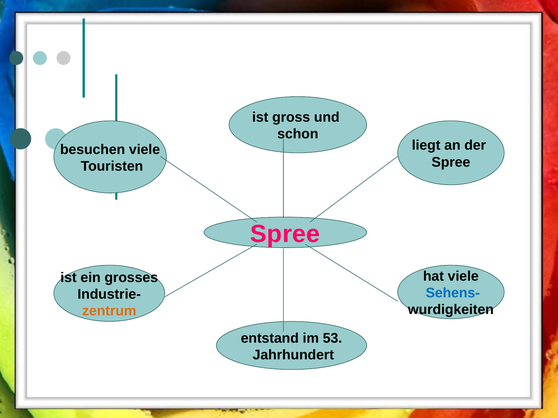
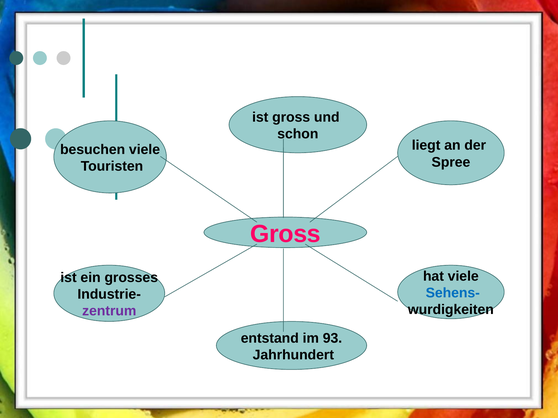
Spree at (285, 234): Spree -> Gross
zentrum colour: orange -> purple
53: 53 -> 93
